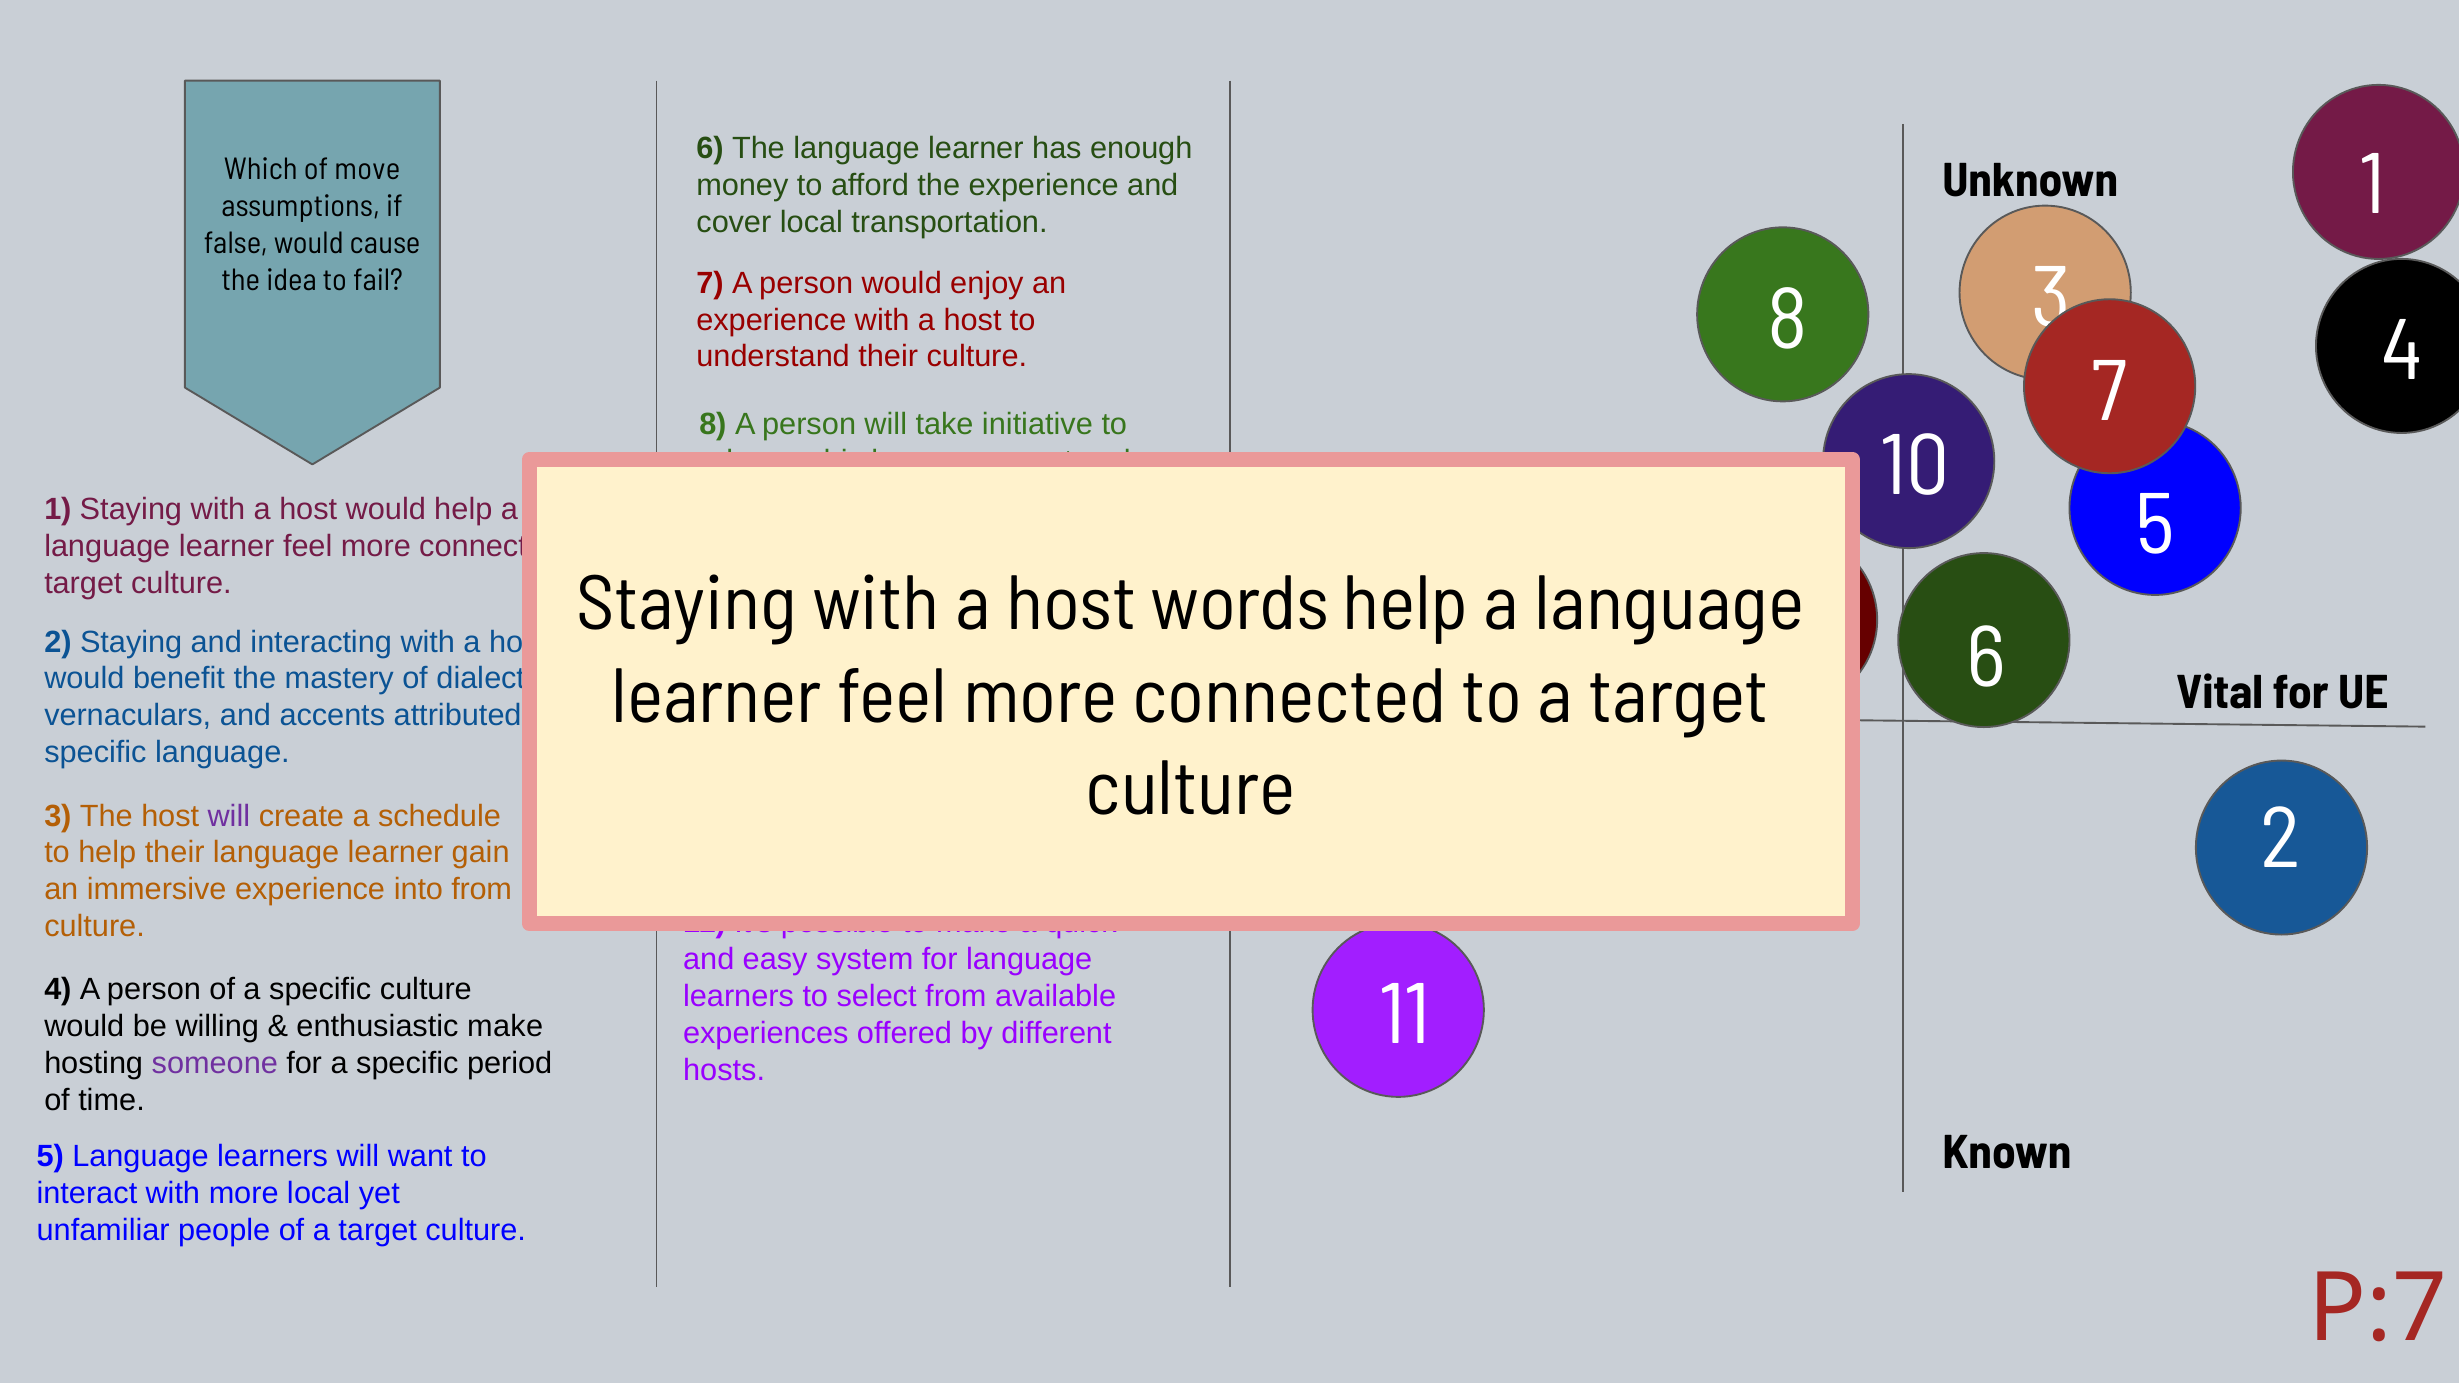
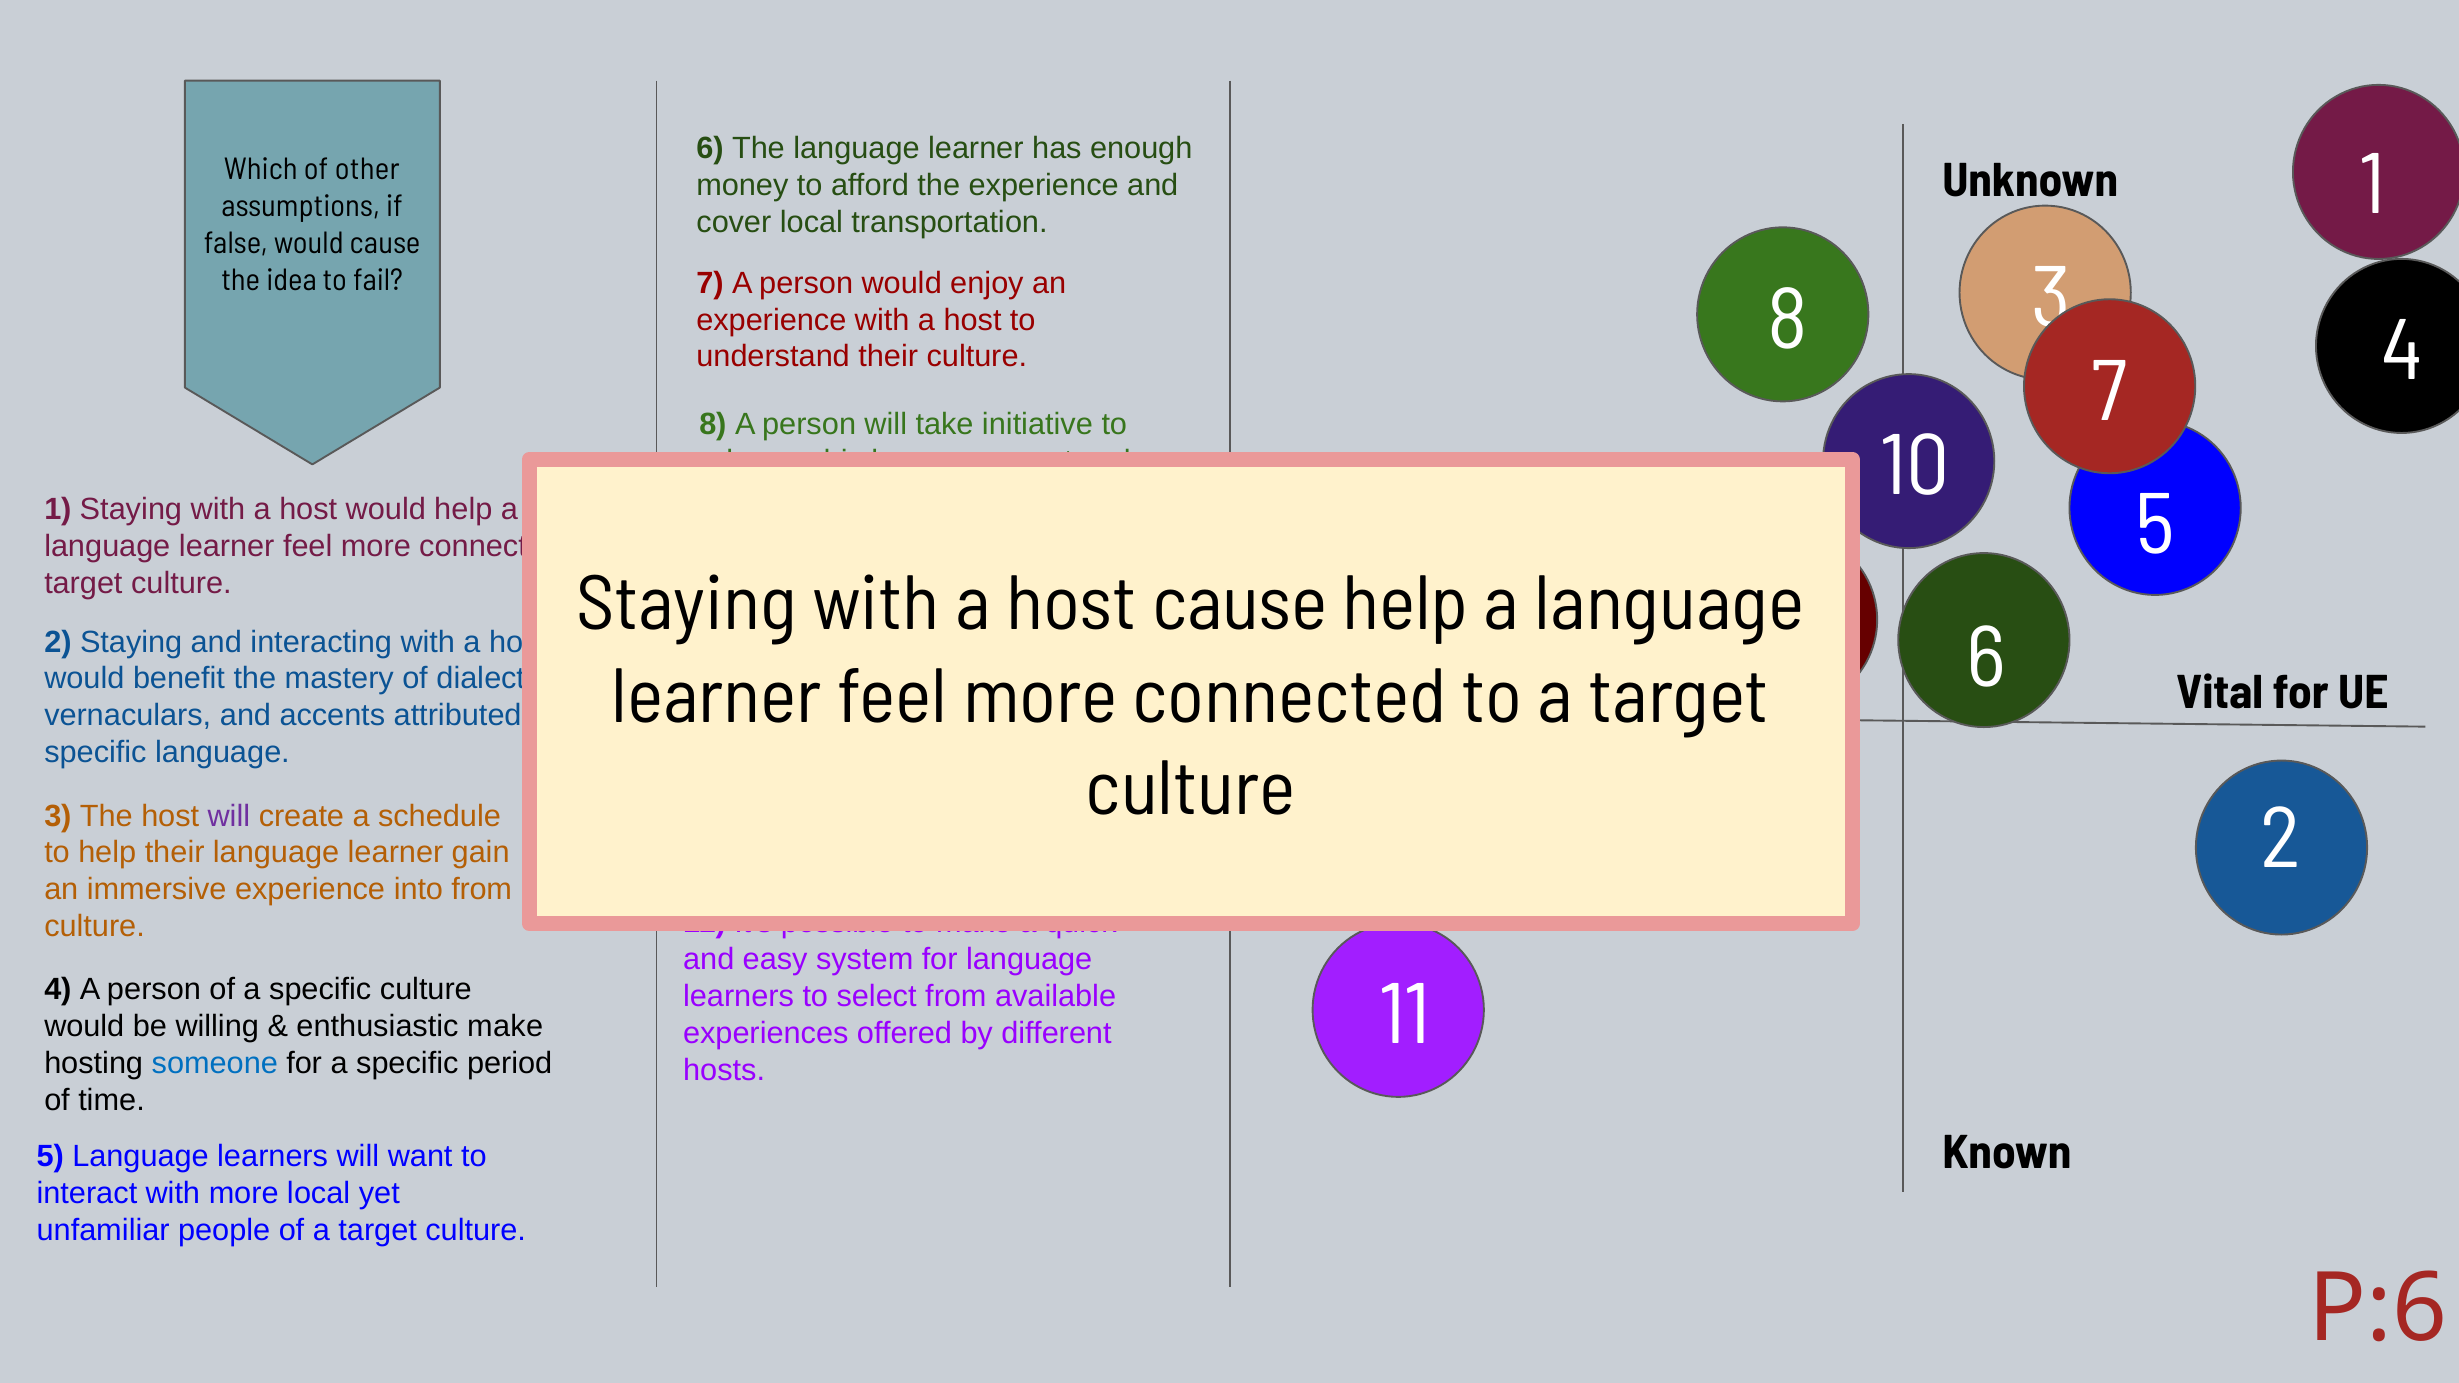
move: move -> other
words at (1240, 605): words -> cause
someone colour: purple -> blue
P:7: P:7 -> P:6
